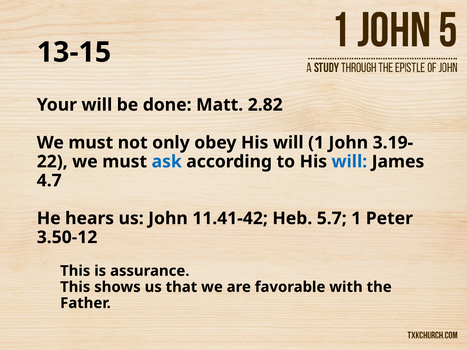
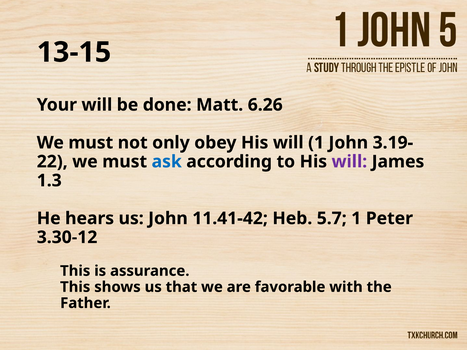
2.82: 2.82 -> 6.26
will at (349, 162) colour: blue -> purple
4.7: 4.7 -> 1.3
3.50-12: 3.50-12 -> 3.30-12
